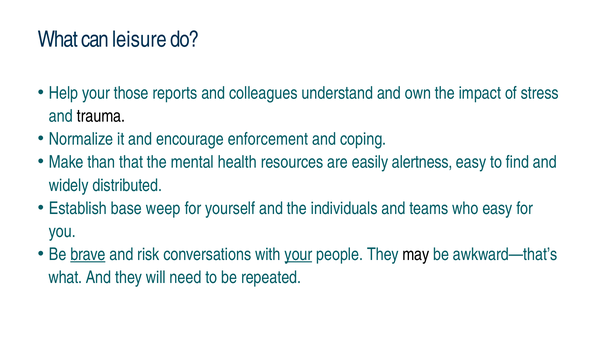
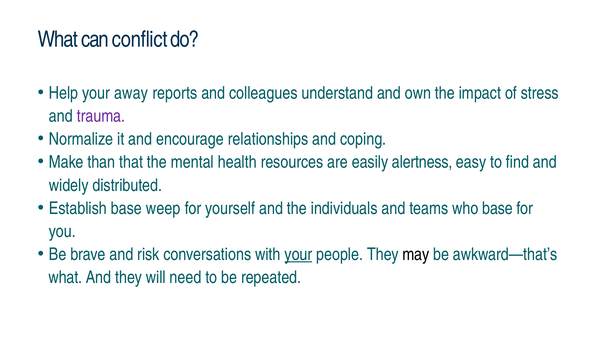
leisure: leisure -> conflict
those: those -> away
trauma colour: black -> purple
enforcement: enforcement -> relationships
who easy: easy -> base
brave underline: present -> none
